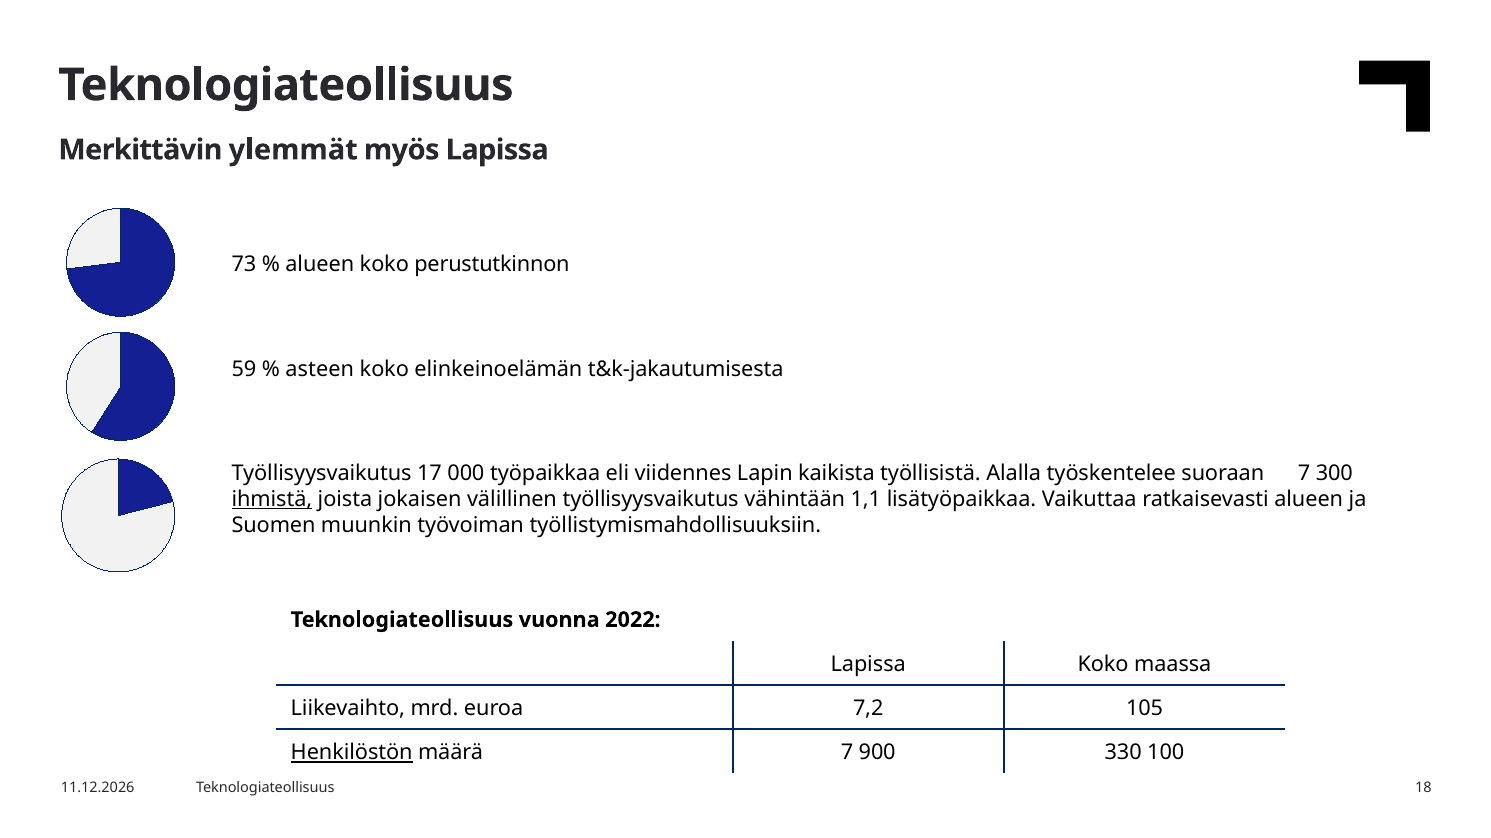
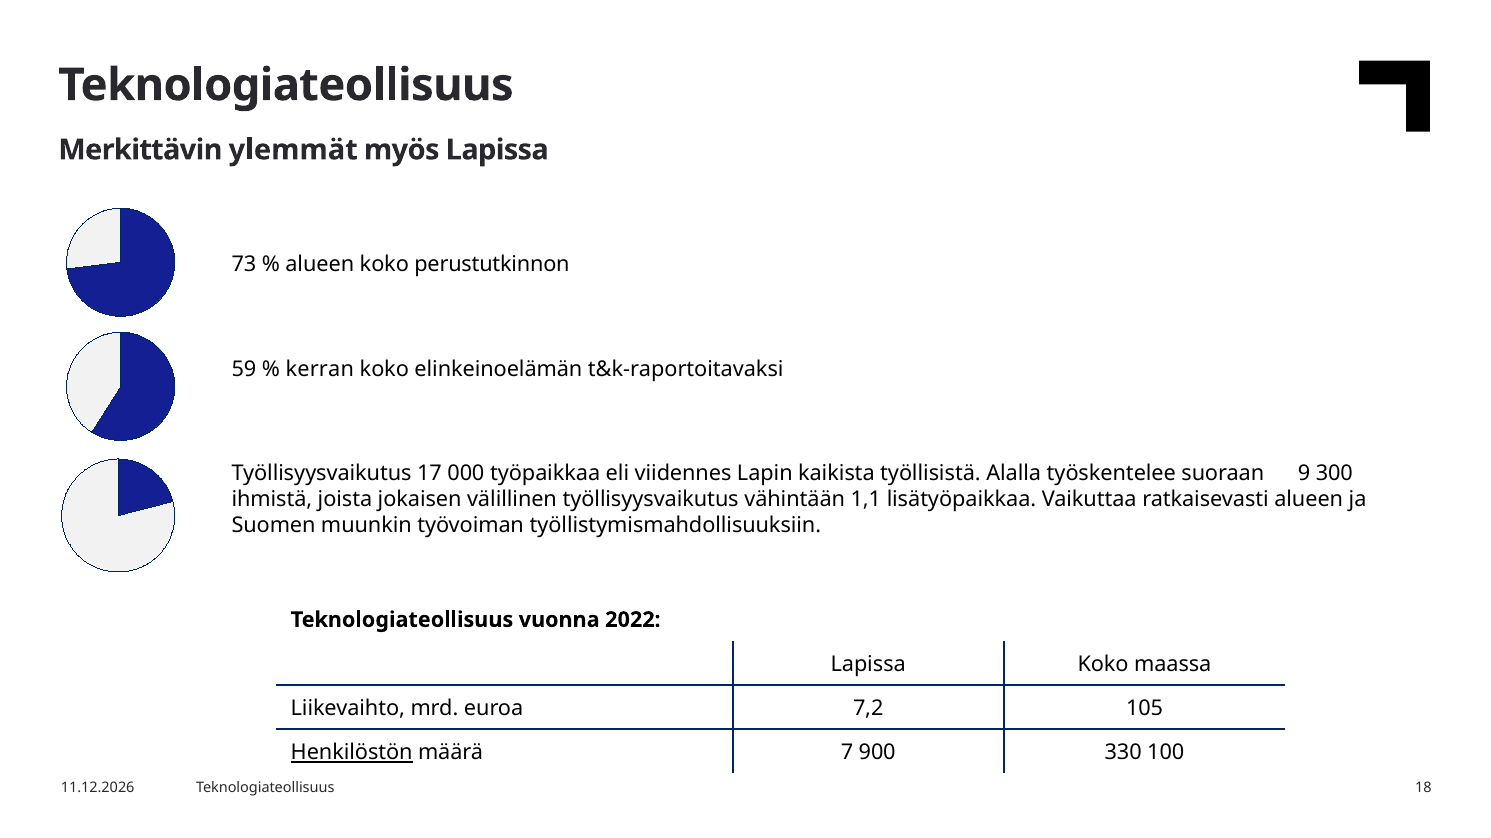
asteen: asteen -> kerran
t&k-jakautumisesta: t&k-jakautumisesta -> t&k-raportoitavaksi
suoraan 7: 7 -> 9
ihmistä underline: present -> none
